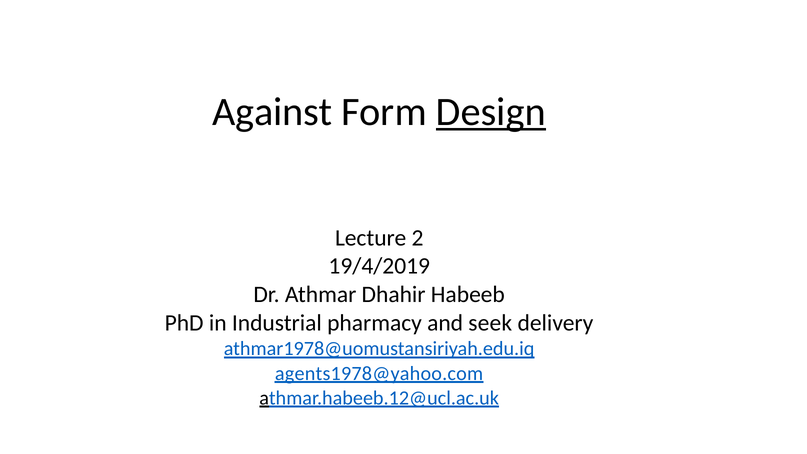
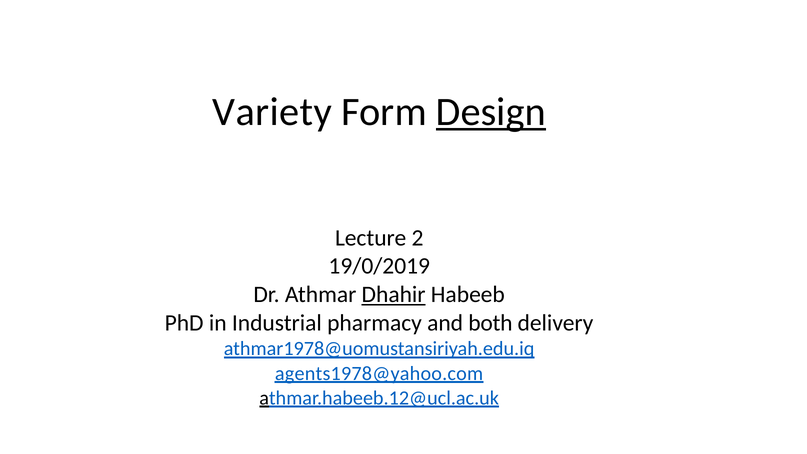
Against: Against -> Variety
19/4/2019: 19/4/2019 -> 19/0/2019
Dhahir underline: none -> present
seek: seek -> both
